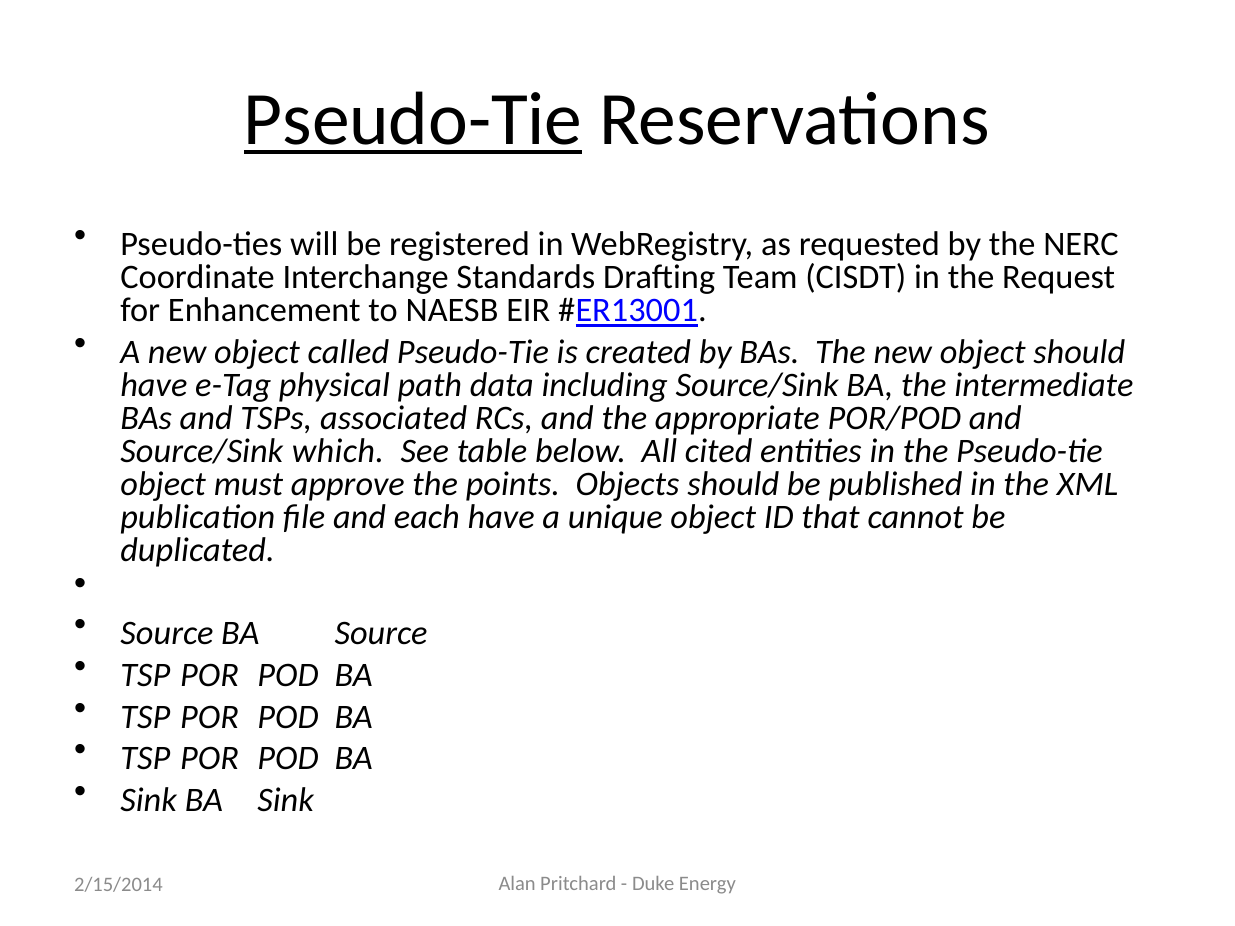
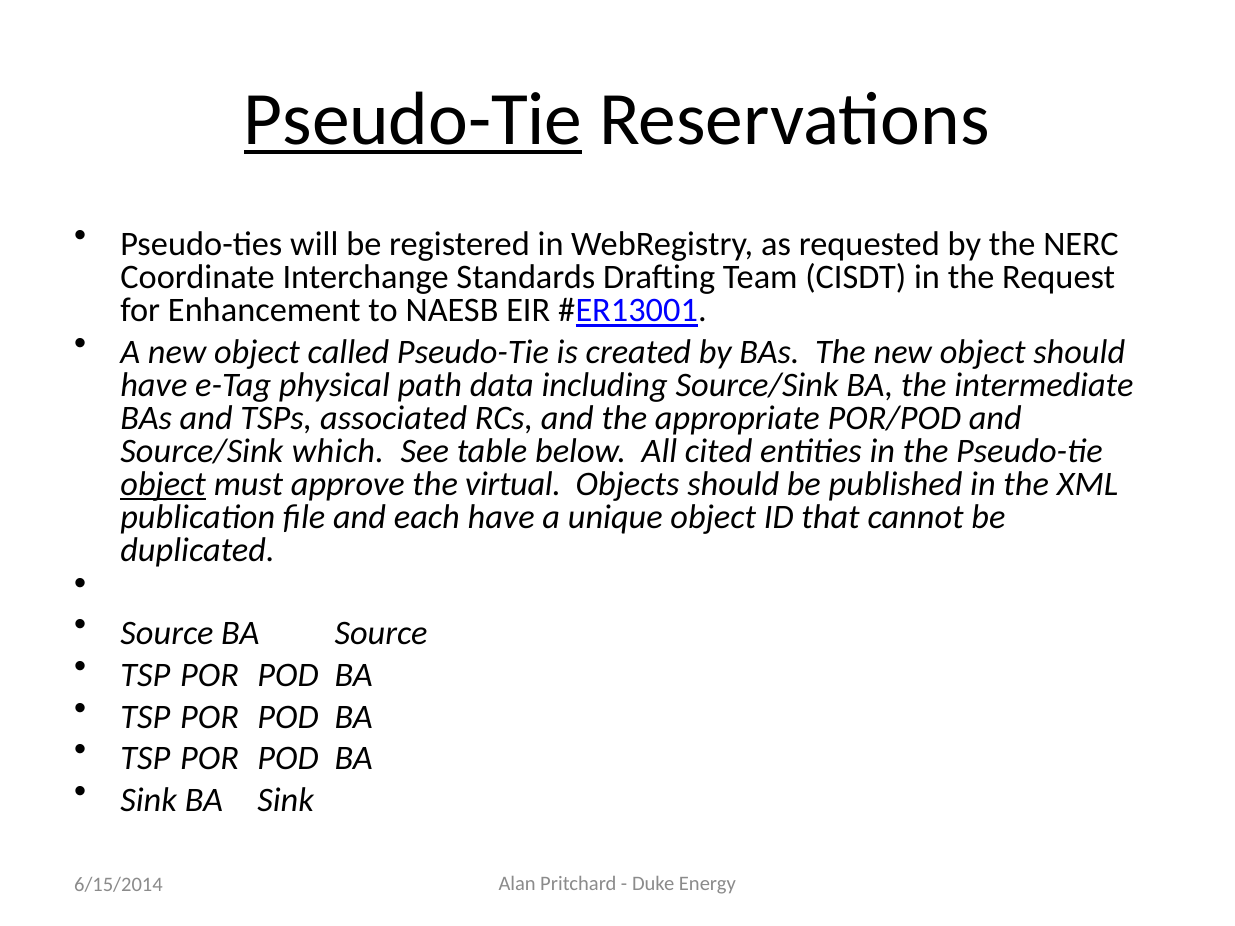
object at (163, 484) underline: none -> present
points: points -> virtual
2/15/2014: 2/15/2014 -> 6/15/2014
